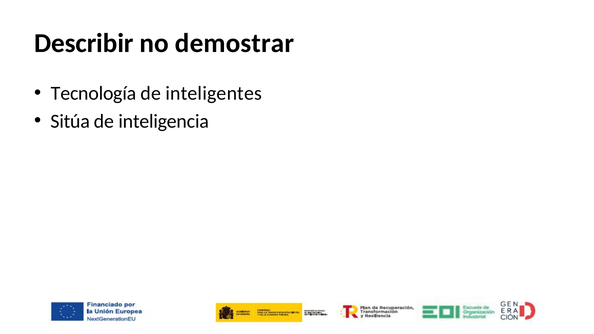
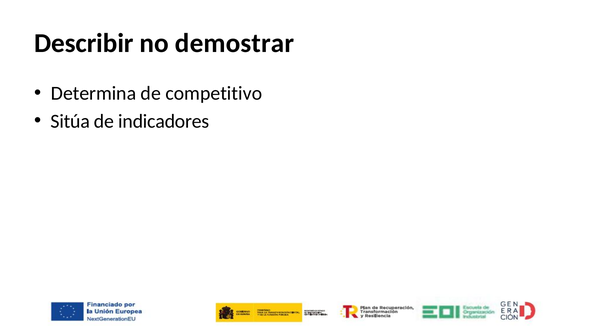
Tecnología: Tecnología -> Determina
inteligentes: inteligentes -> competitivo
inteligencia: inteligencia -> indicadores
